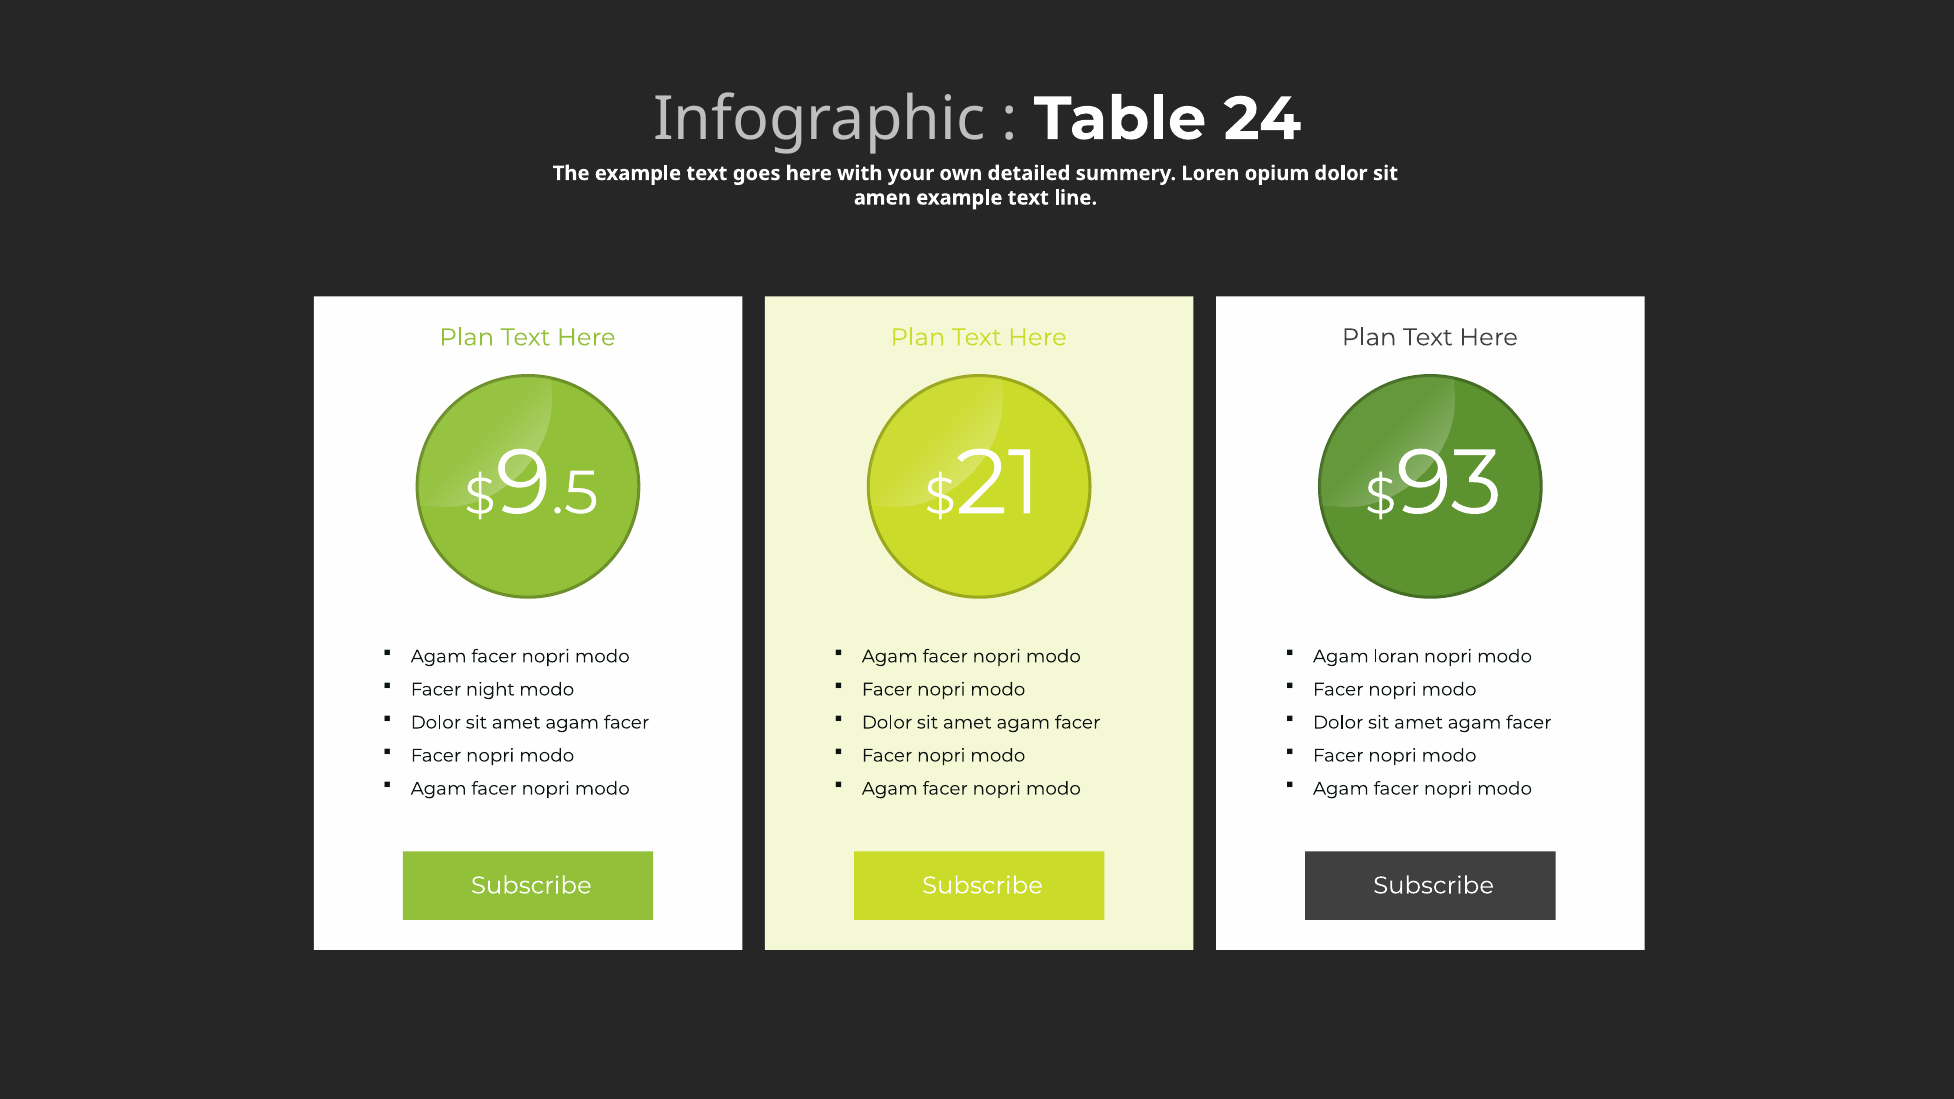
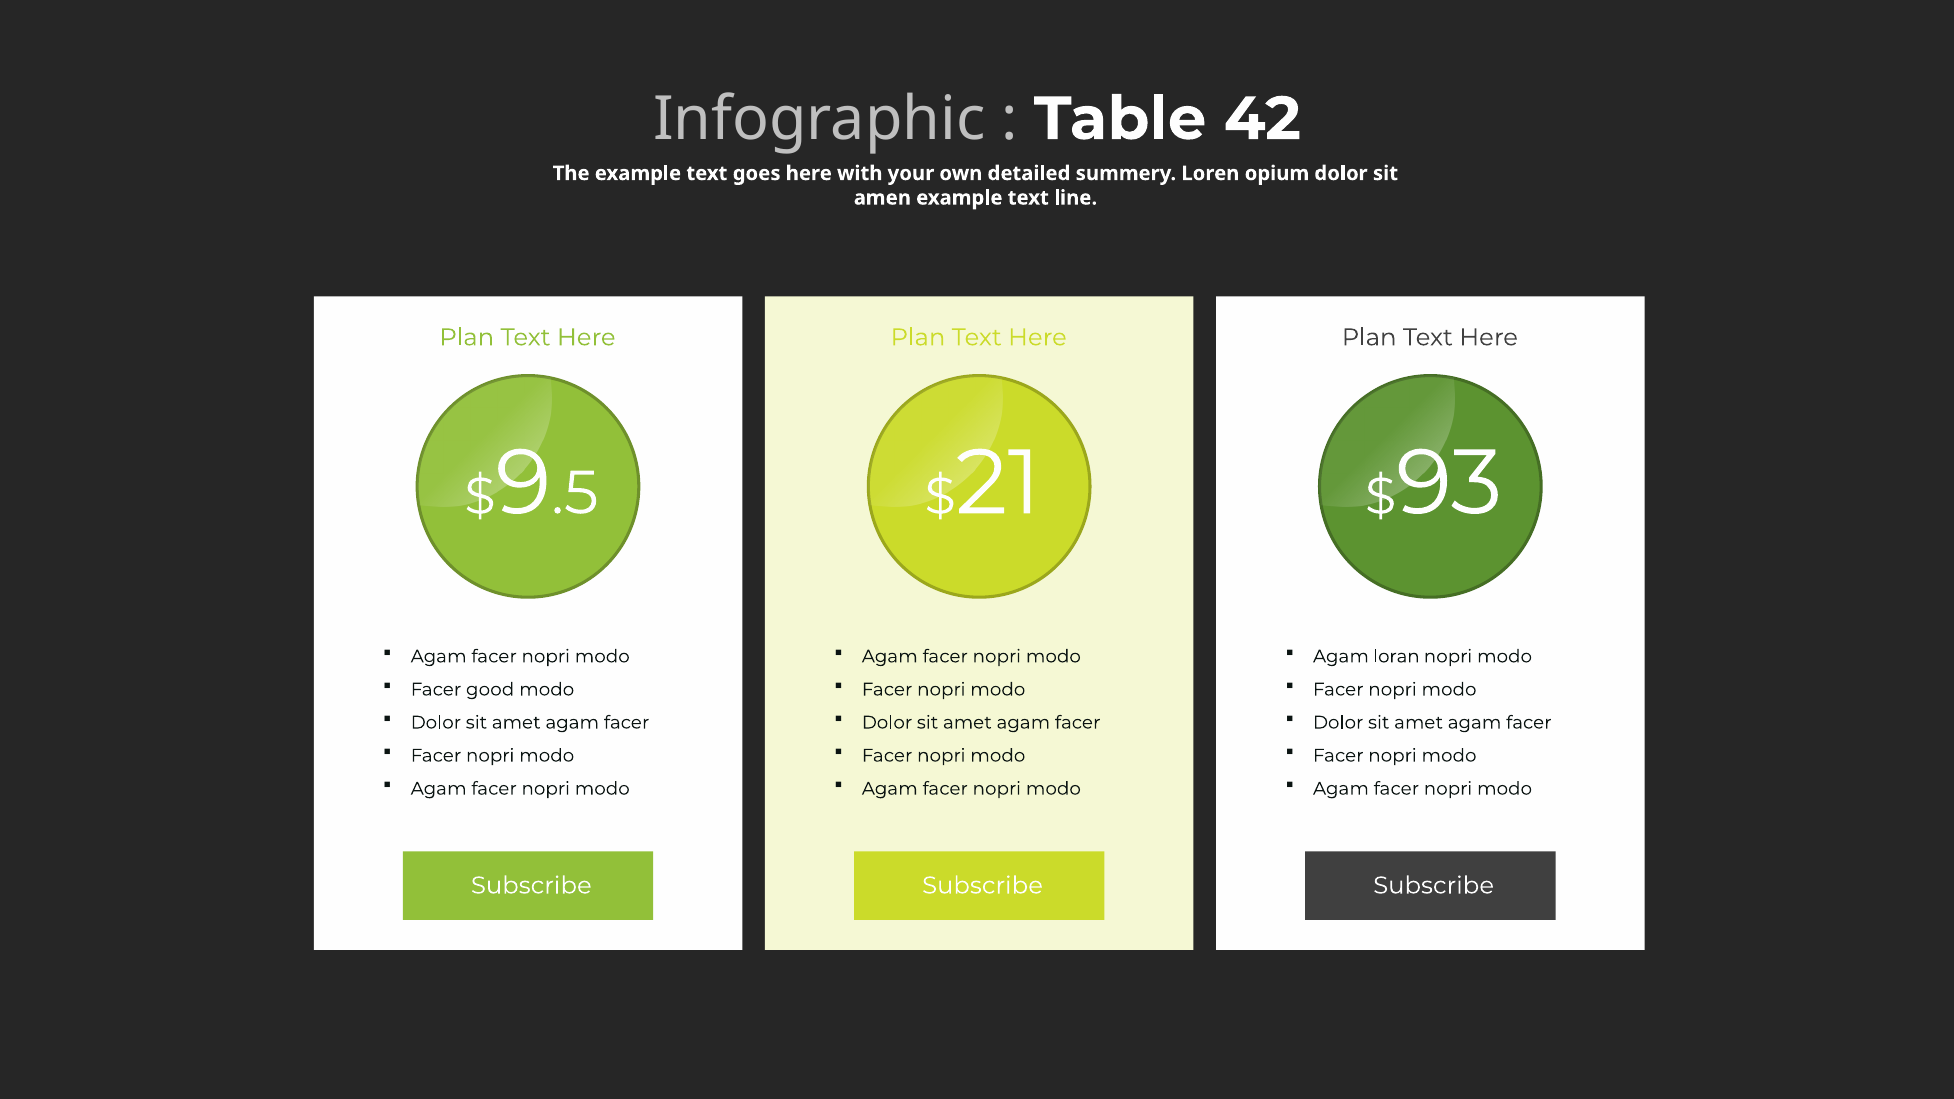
24: 24 -> 42
night: night -> good
